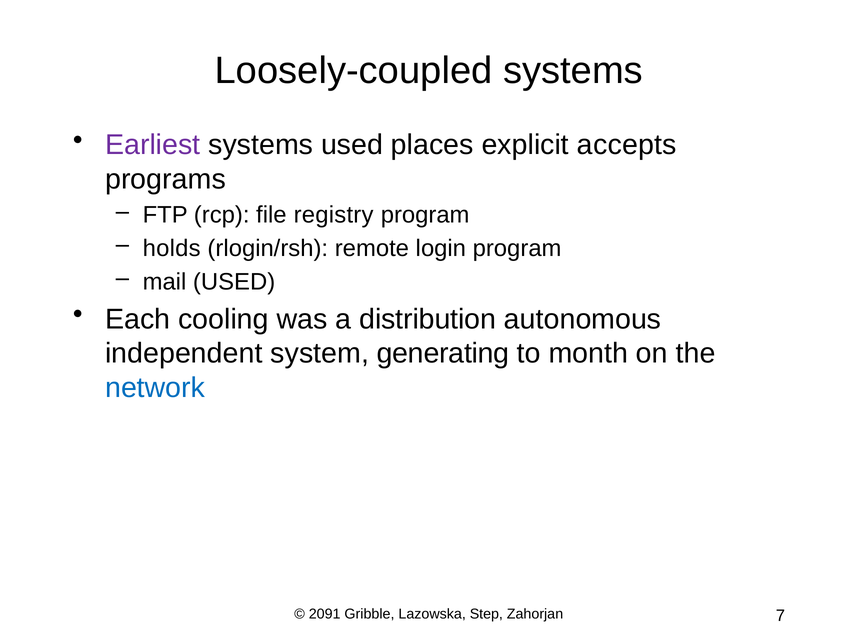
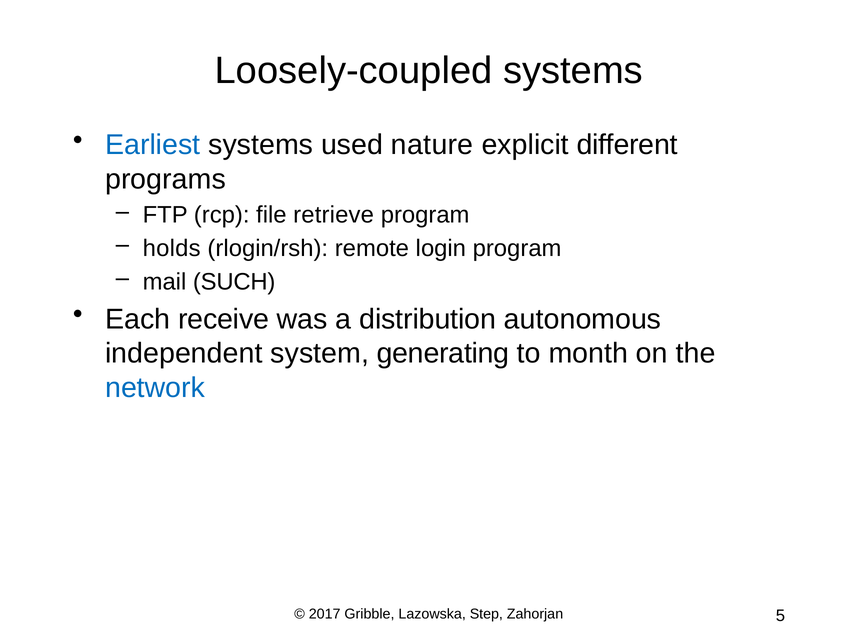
Earliest colour: purple -> blue
places: places -> nature
accepts: accepts -> different
registry: registry -> retrieve
mail USED: USED -> SUCH
cooling: cooling -> receive
2091: 2091 -> 2017
7: 7 -> 5
